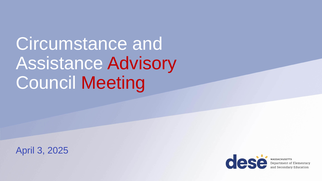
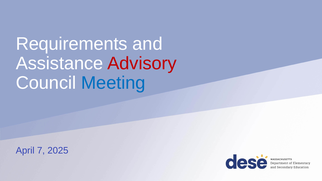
Circumstance: Circumstance -> Requirements
Meeting colour: red -> blue
3: 3 -> 7
